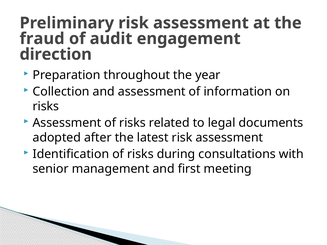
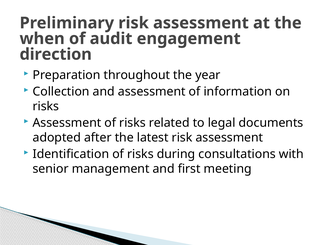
fraud: fraud -> when
